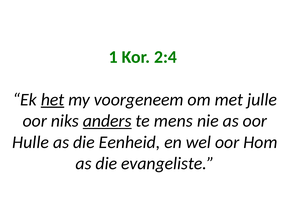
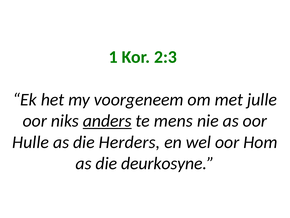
2:4: 2:4 -> 2:3
het underline: present -> none
Eenheid: Eenheid -> Herders
evangeliste: evangeliste -> deurkosyne
